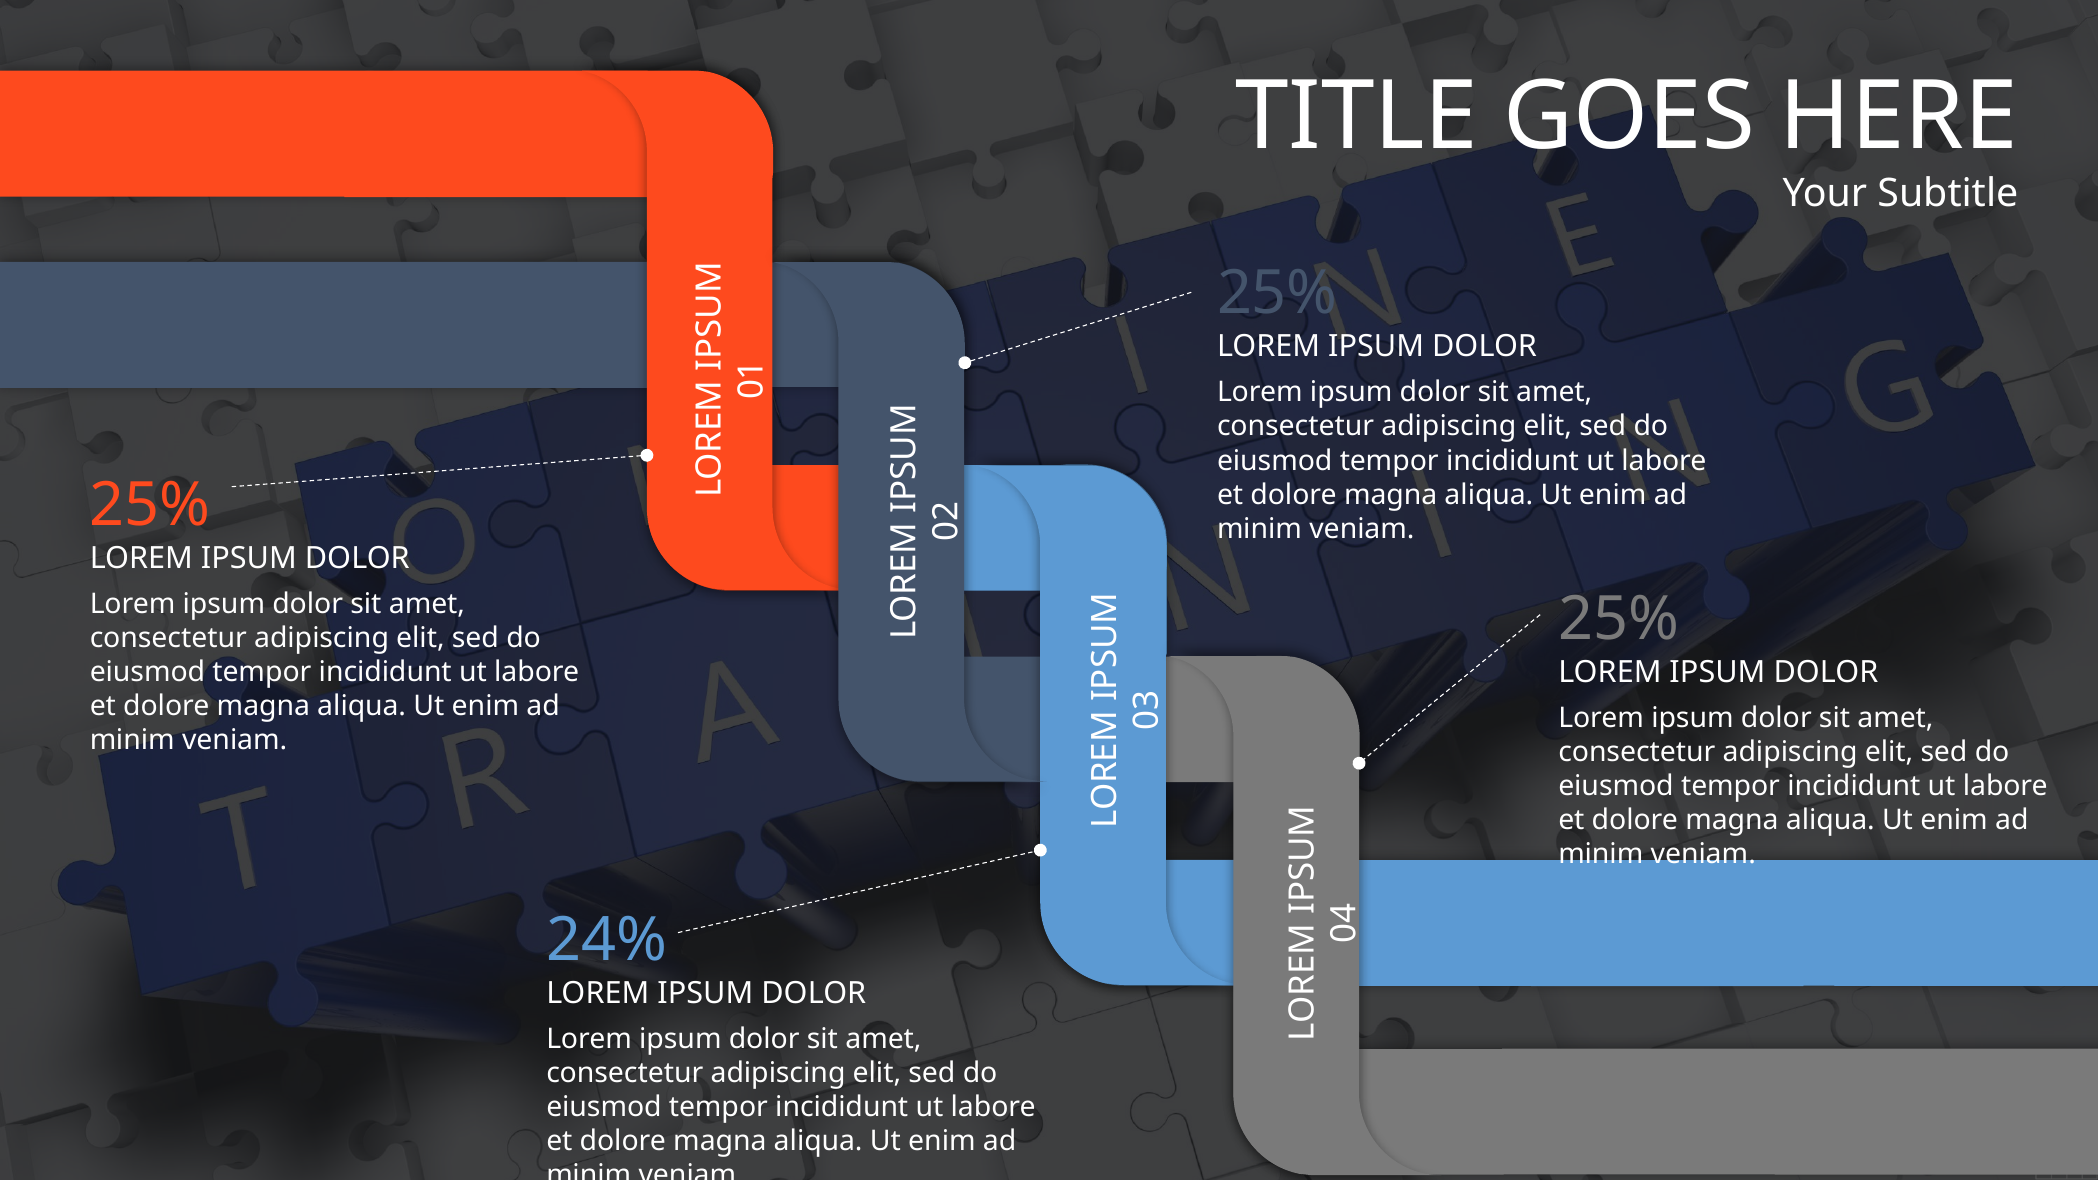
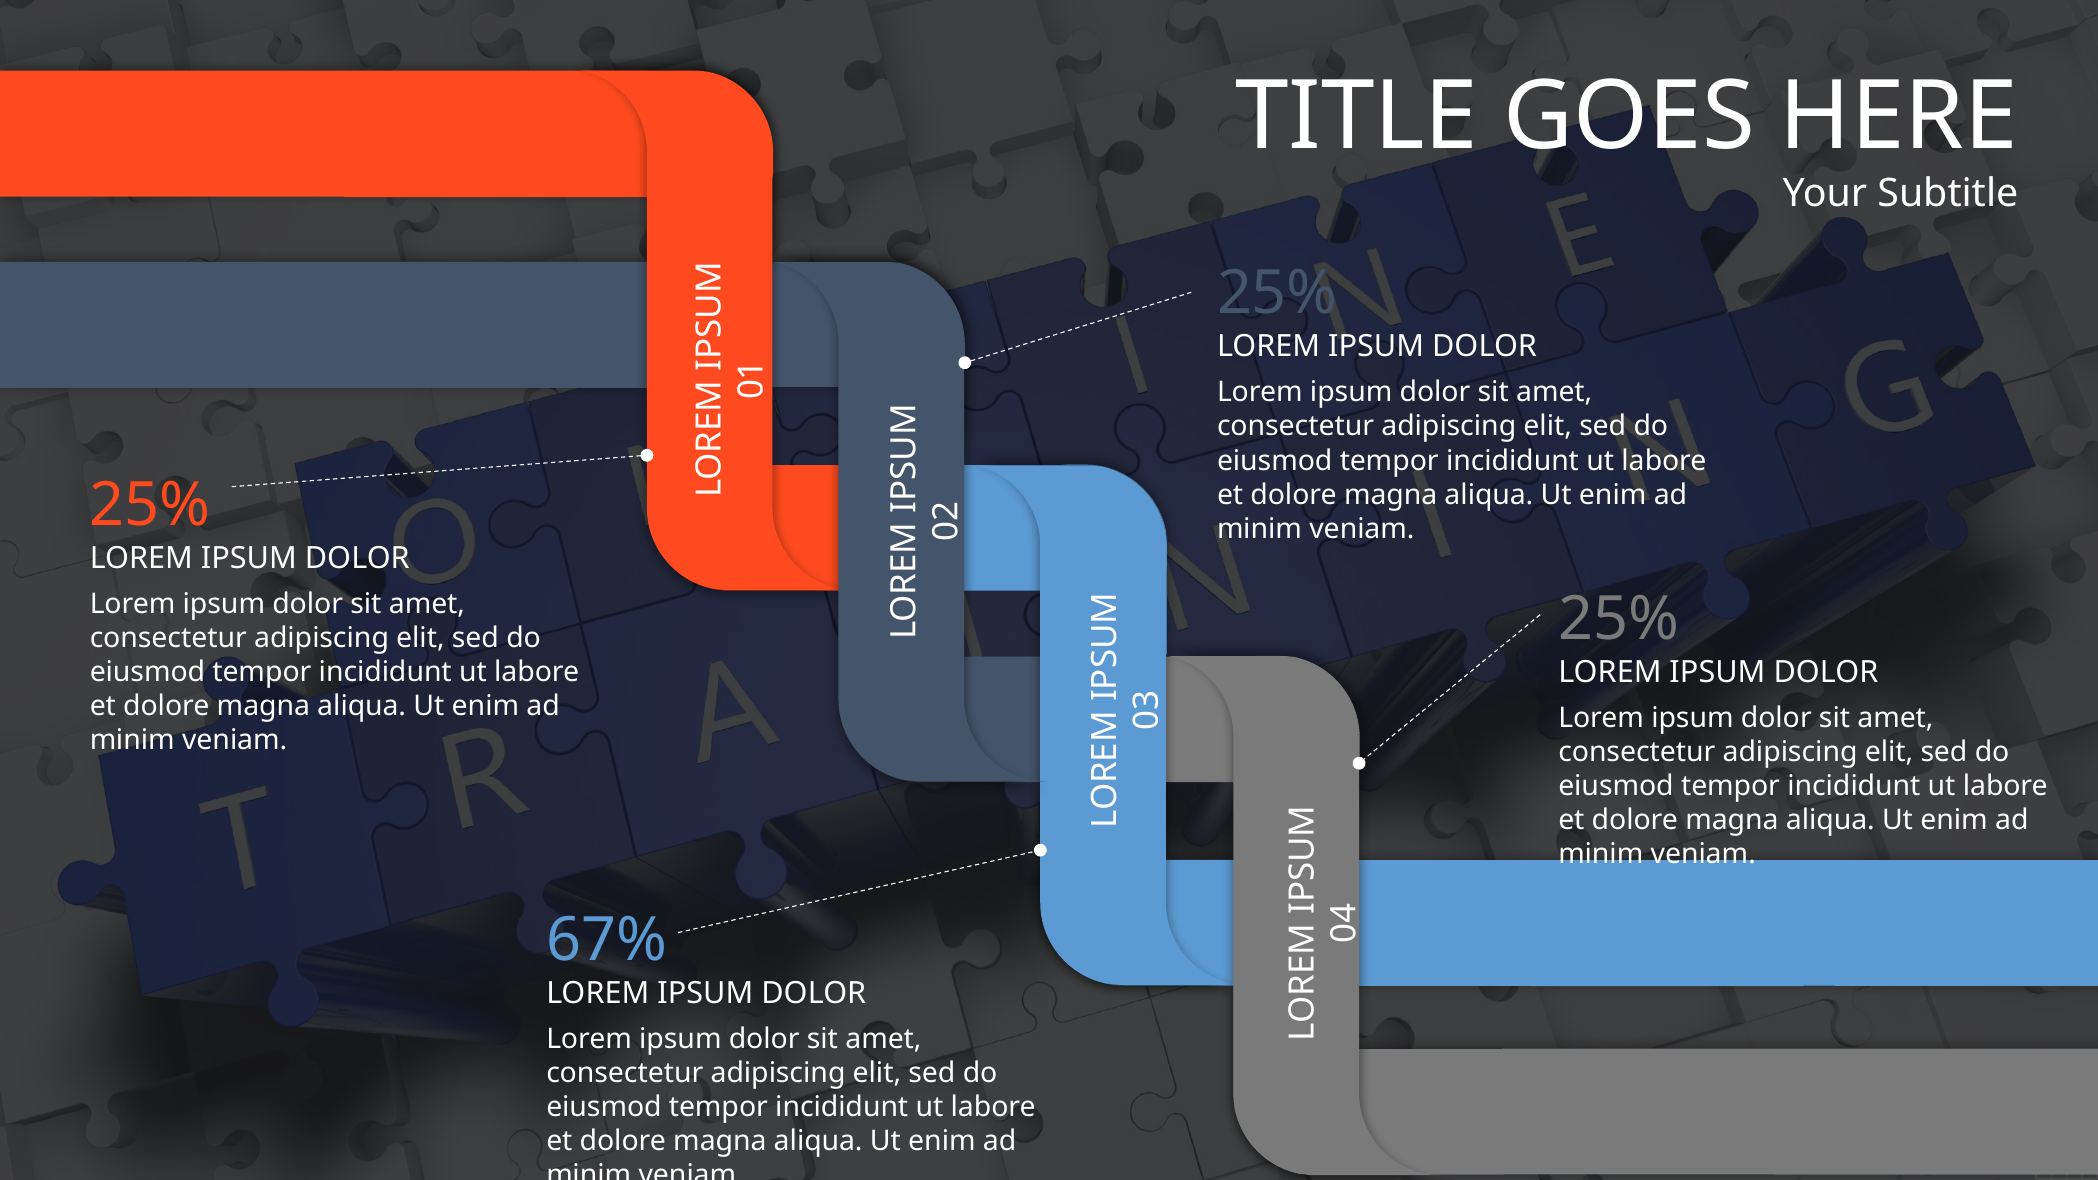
24%: 24% -> 67%
